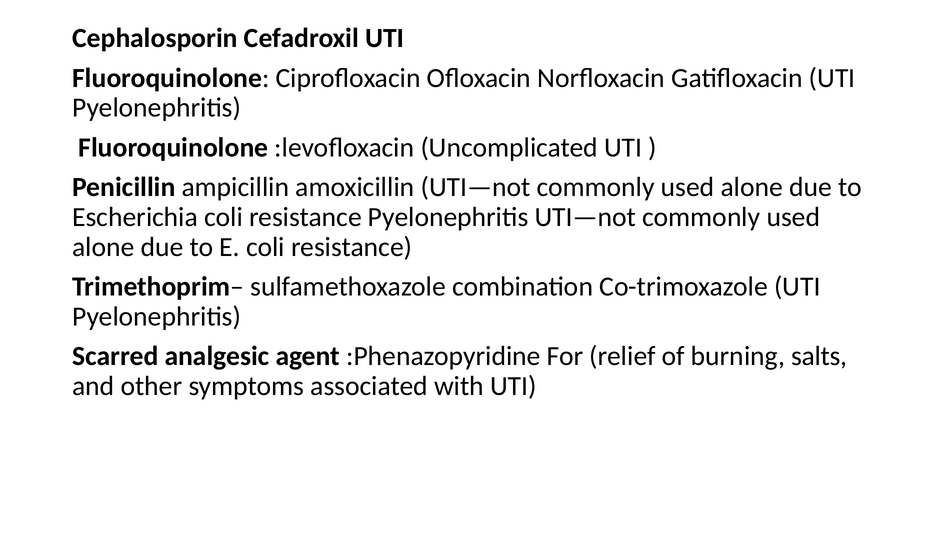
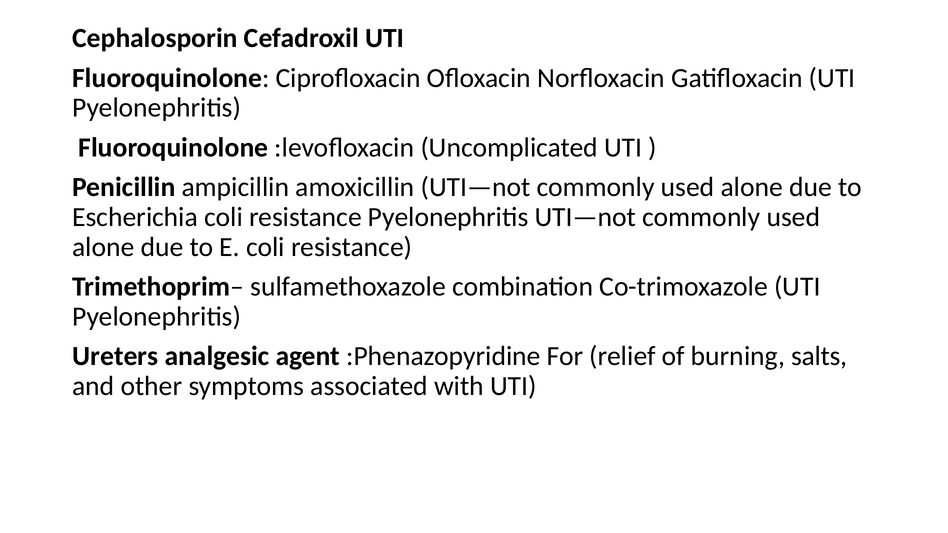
Scarred: Scarred -> Ureters
